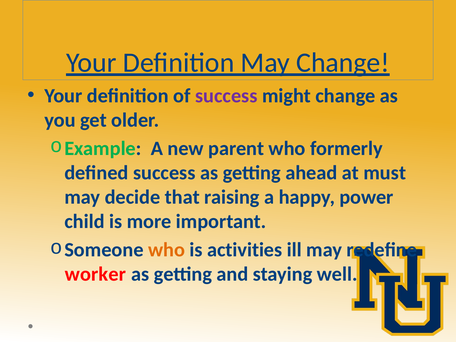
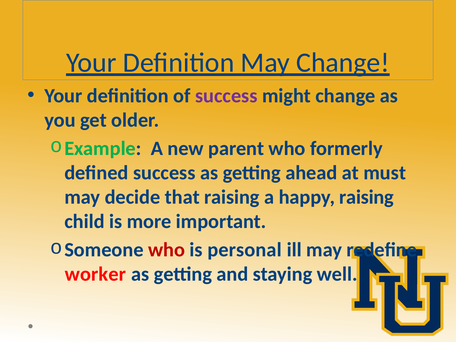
happy power: power -> raising
who at (167, 250) colour: orange -> red
activities: activities -> personal
